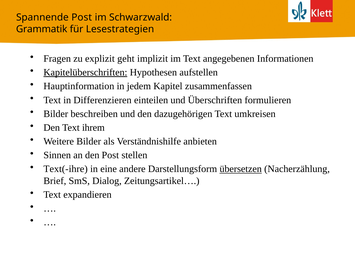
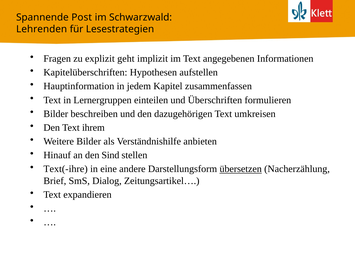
Grammatik: Grammatik -> Lehrenden
Kapitelüberschriften underline: present -> none
Differenzieren: Differenzieren -> Lernergruppen
Sinnen: Sinnen -> Hinauf
den Post: Post -> Sind
